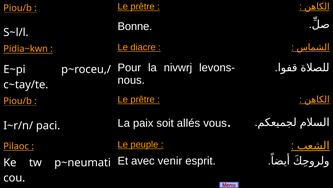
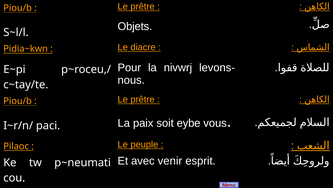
Bonne: Bonne -> Objets
allés: allés -> eybe
